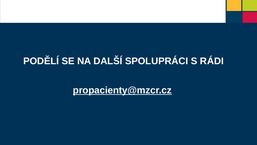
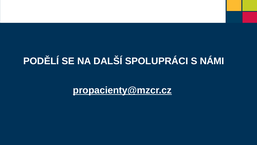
RÁDI: RÁDI -> NÁMI
